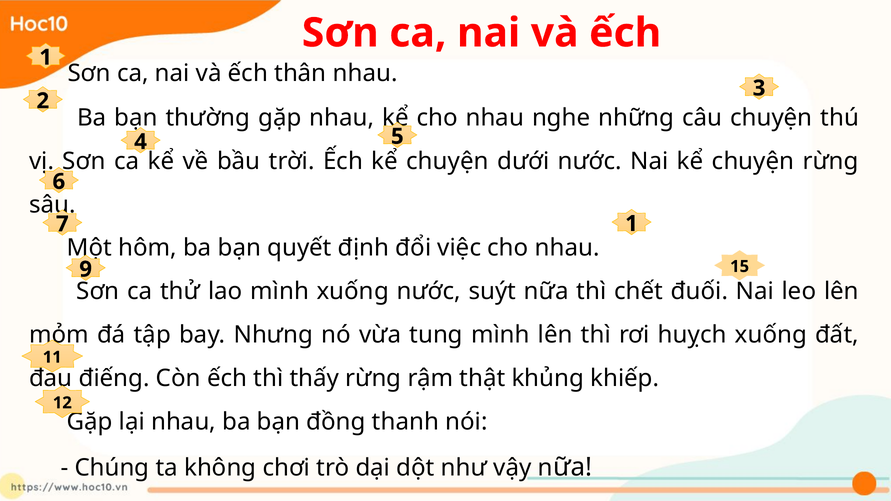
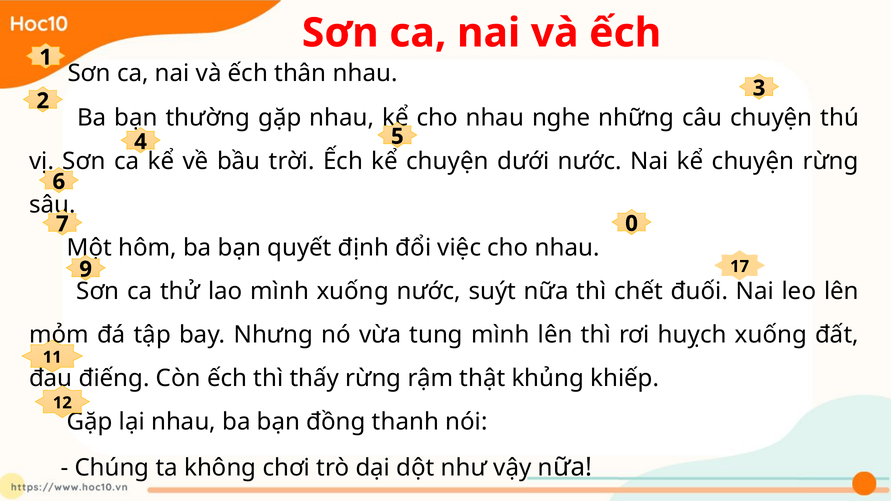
7 1: 1 -> 0
15: 15 -> 17
